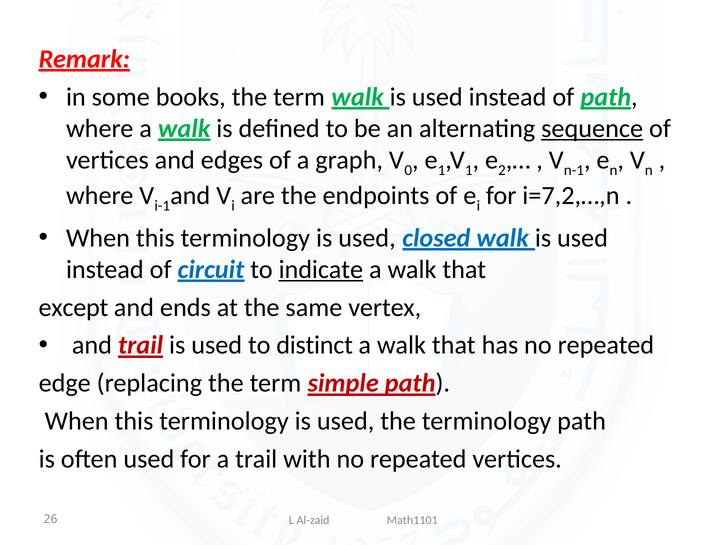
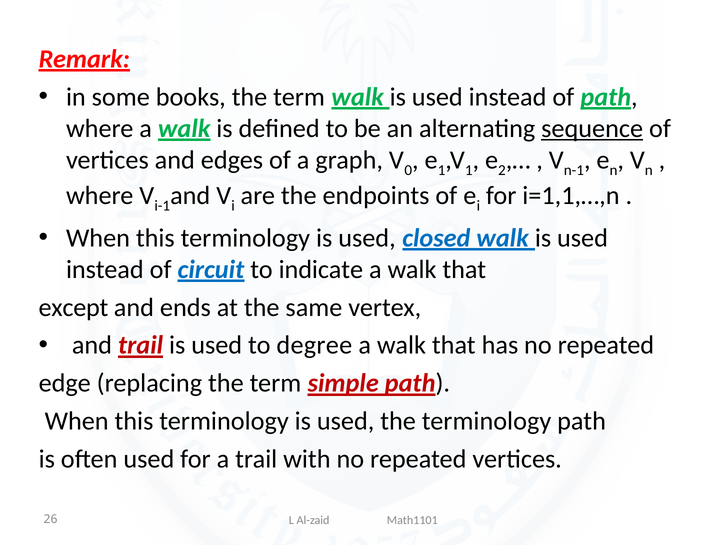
i=7,2,…,n: i=7,2,…,n -> i=1,1,…,n
indicate underline: present -> none
distinct: distinct -> degree
